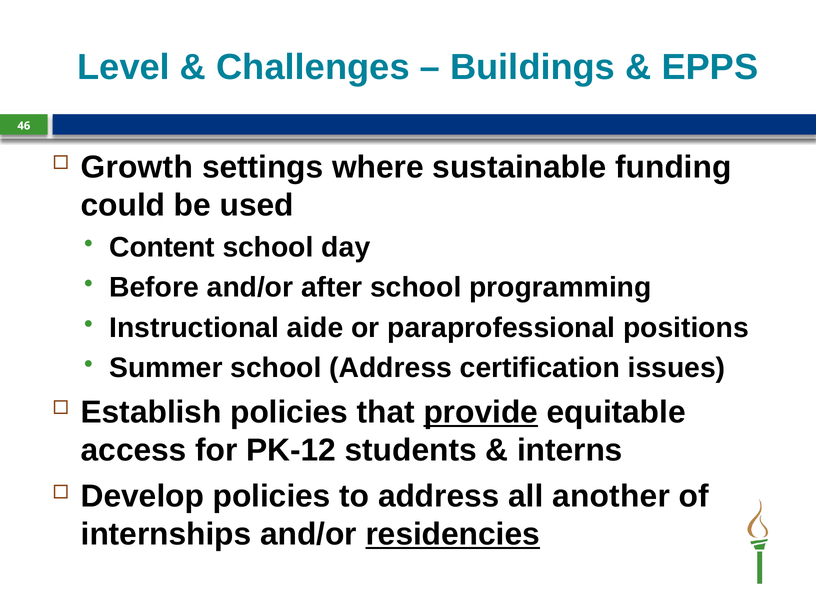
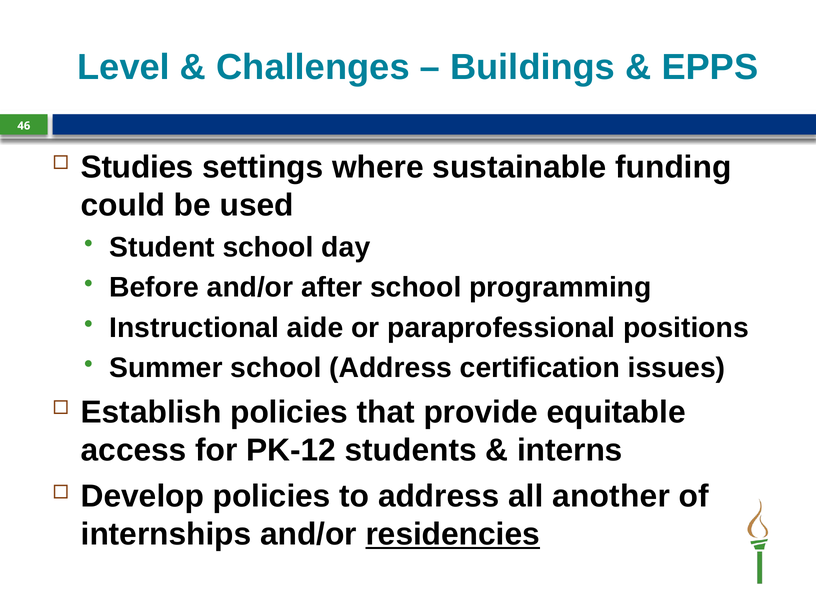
Growth: Growth -> Studies
Content: Content -> Student
provide underline: present -> none
